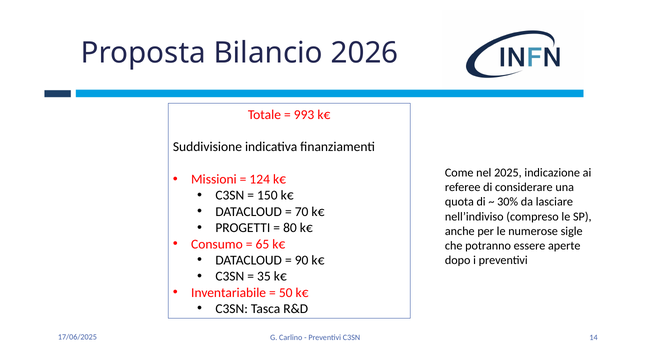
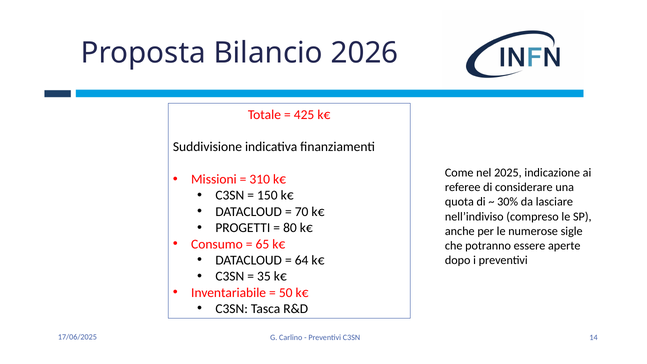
993: 993 -> 425
124: 124 -> 310
90: 90 -> 64
